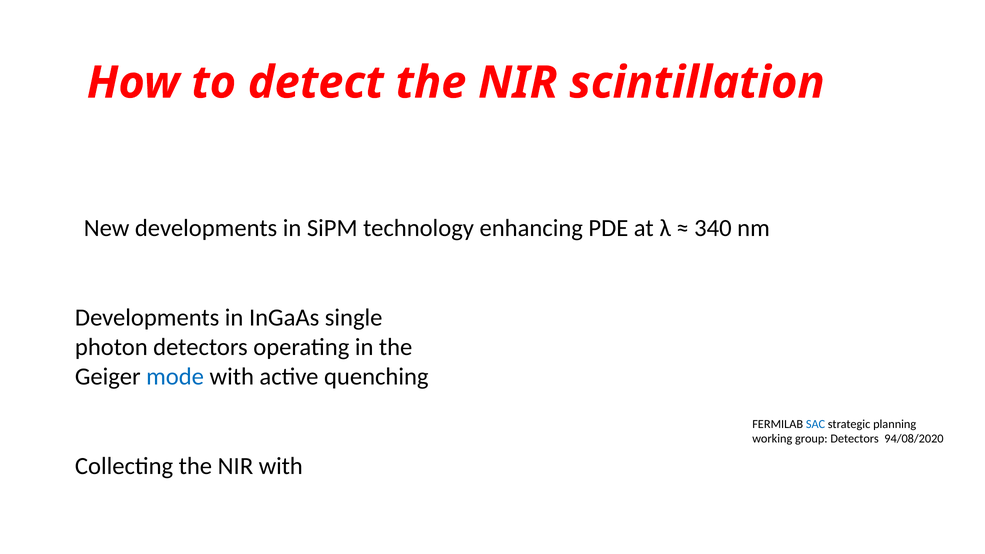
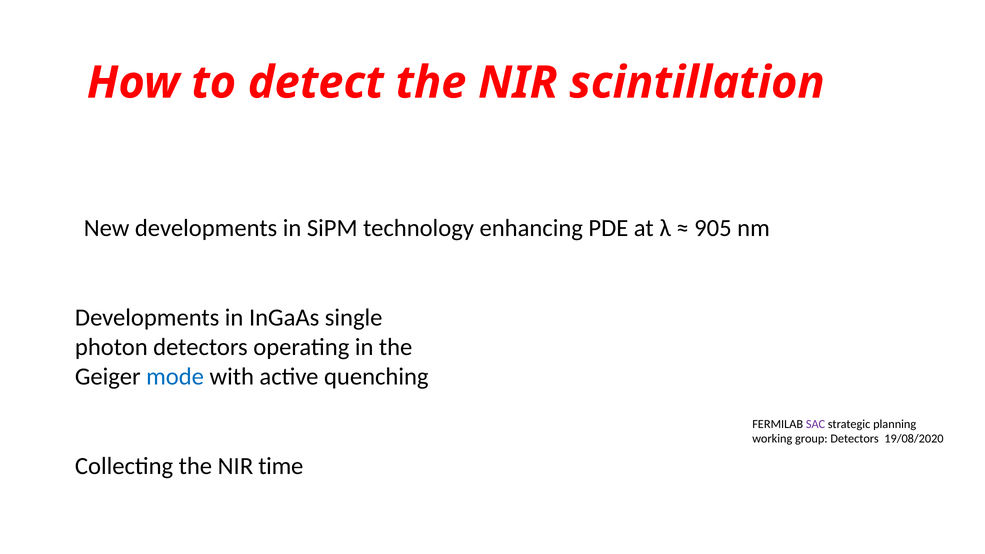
340: 340 -> 905
SAC colour: blue -> purple
94/08/2020: 94/08/2020 -> 19/08/2020
NIR with: with -> time
